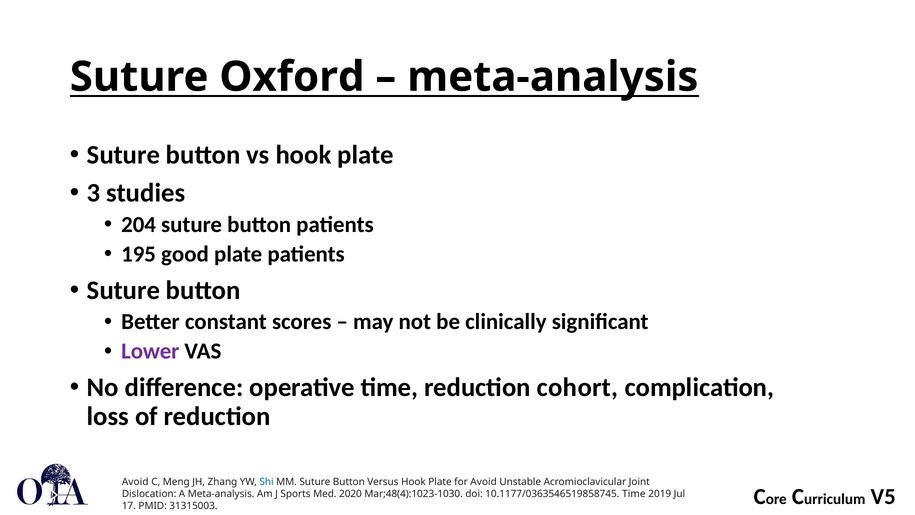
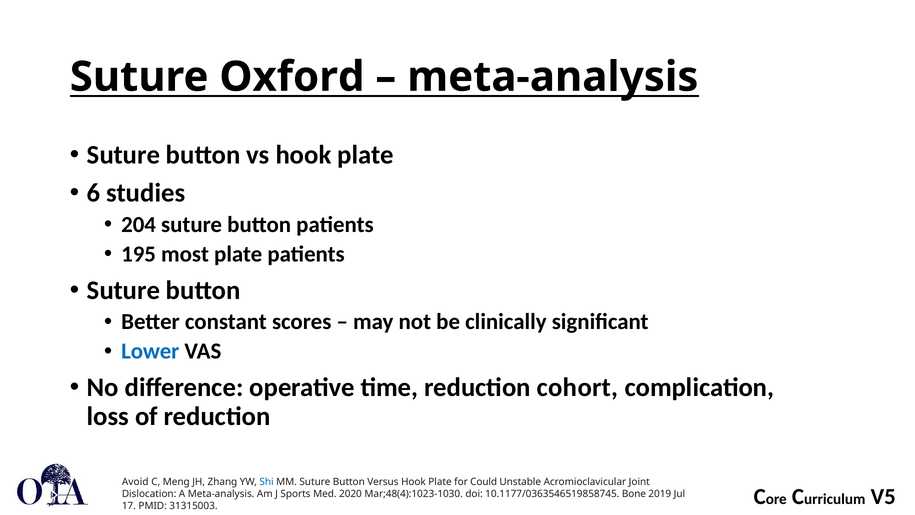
3: 3 -> 6
good: good -> most
Lower colour: purple -> blue
for Avoid: Avoid -> Could
10.1177/0363546519858745 Time: Time -> Bone
